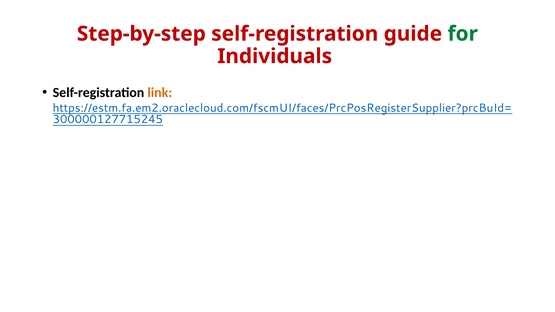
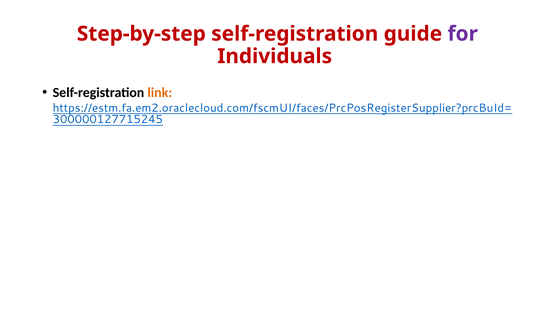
for colour: green -> purple
